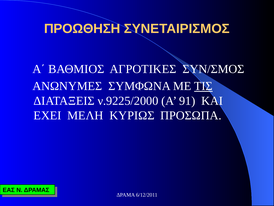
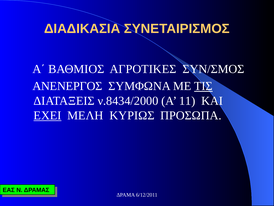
ΠΡΟΩΘΗΣΗ: ΠΡΟΩΘΗΣΗ -> ΔΙΑΔΙΚΑΣΙΑ
ΑΝΩΝΥΜΕΣ: ΑΝΩΝΥΜΕΣ -> ΑΝΕΝΕΡΓΟΣ
ν.9225/2000: ν.9225/2000 -> ν.8434/2000
91: 91 -> 11
ΕΧΕΙ underline: none -> present
